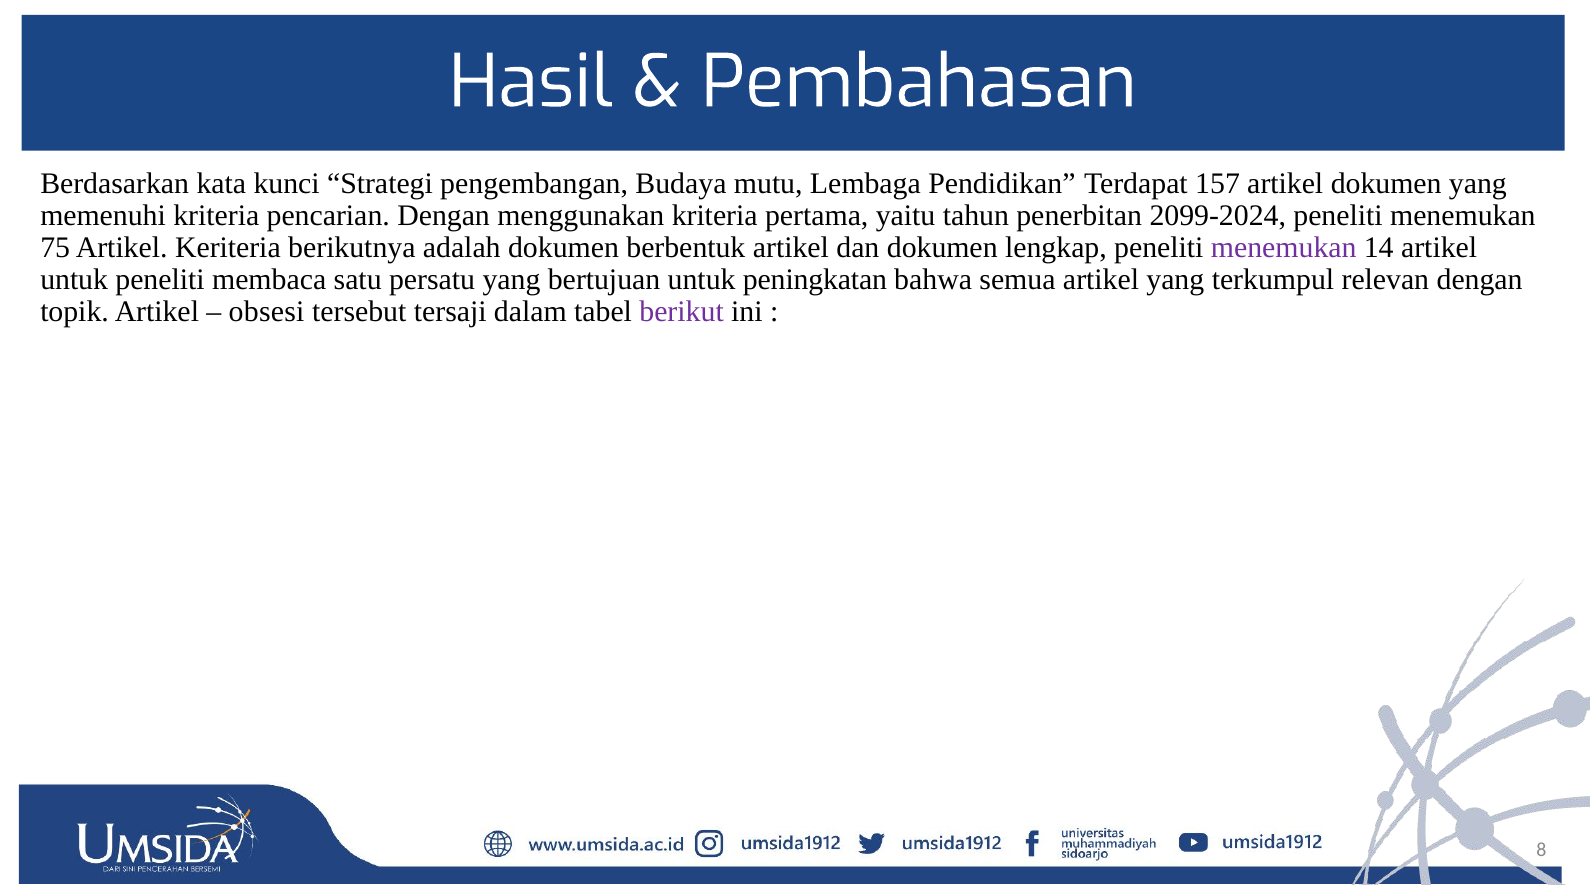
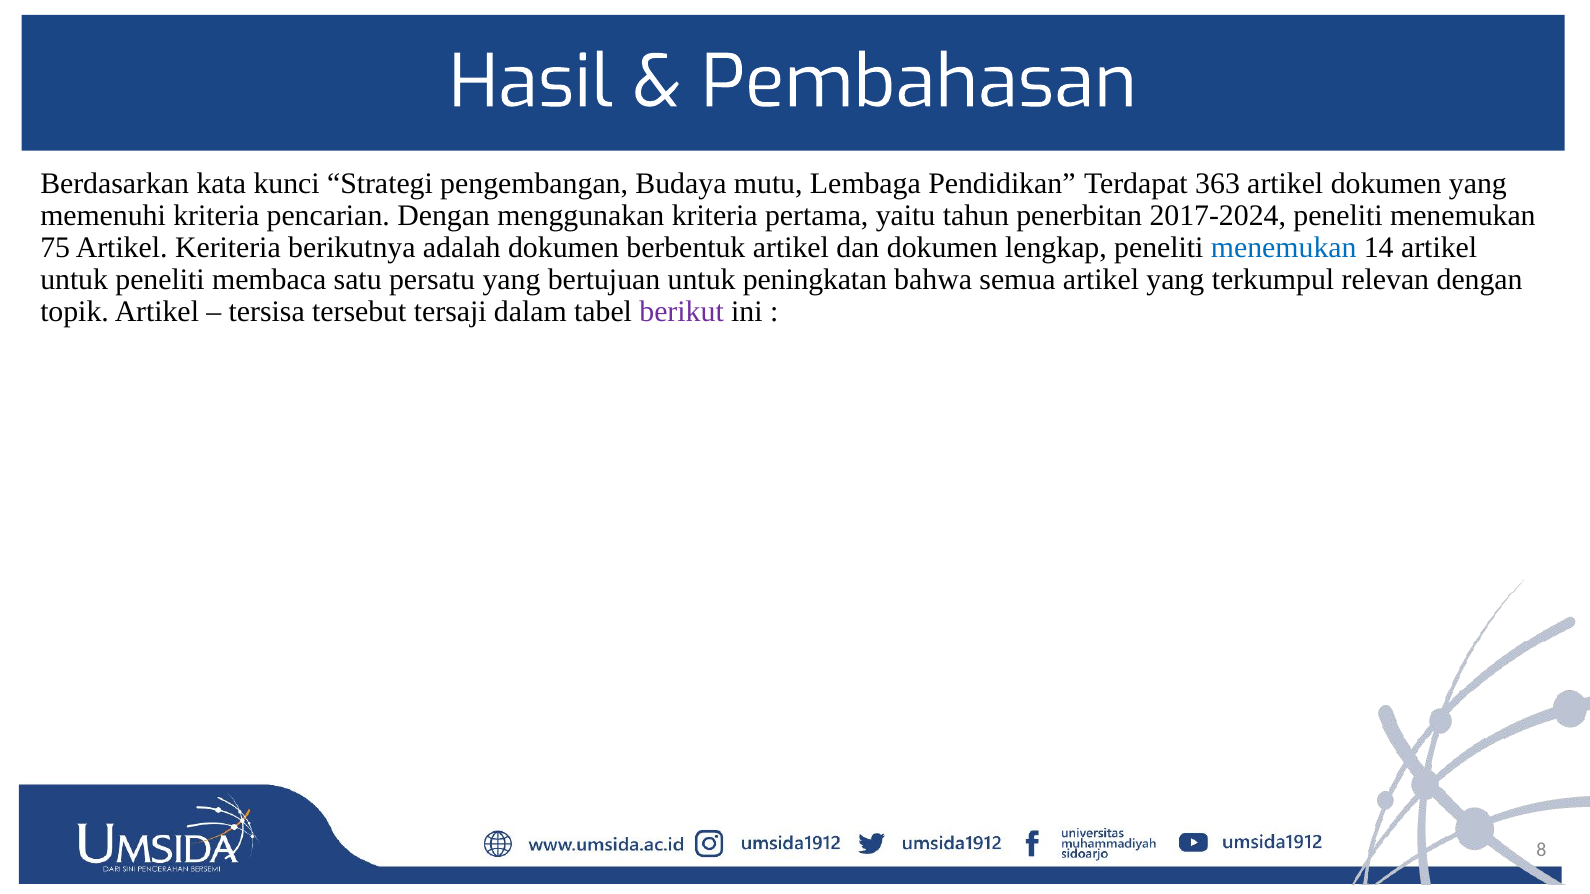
157: 157 -> 363
2099-2024: 2099-2024 -> 2017-2024
menemukan at (1284, 248) colour: purple -> blue
obsesi: obsesi -> tersisa
